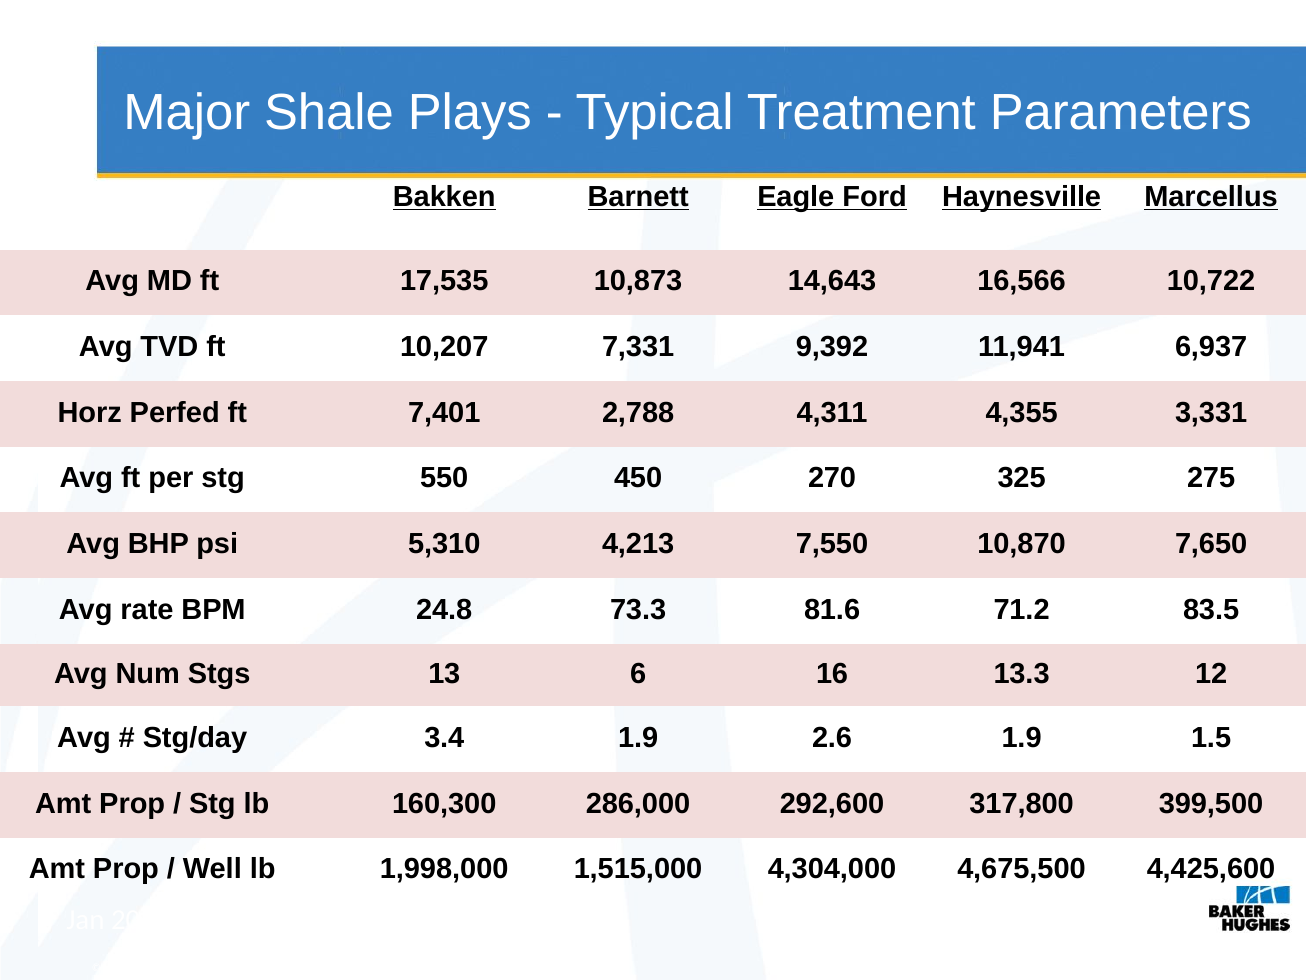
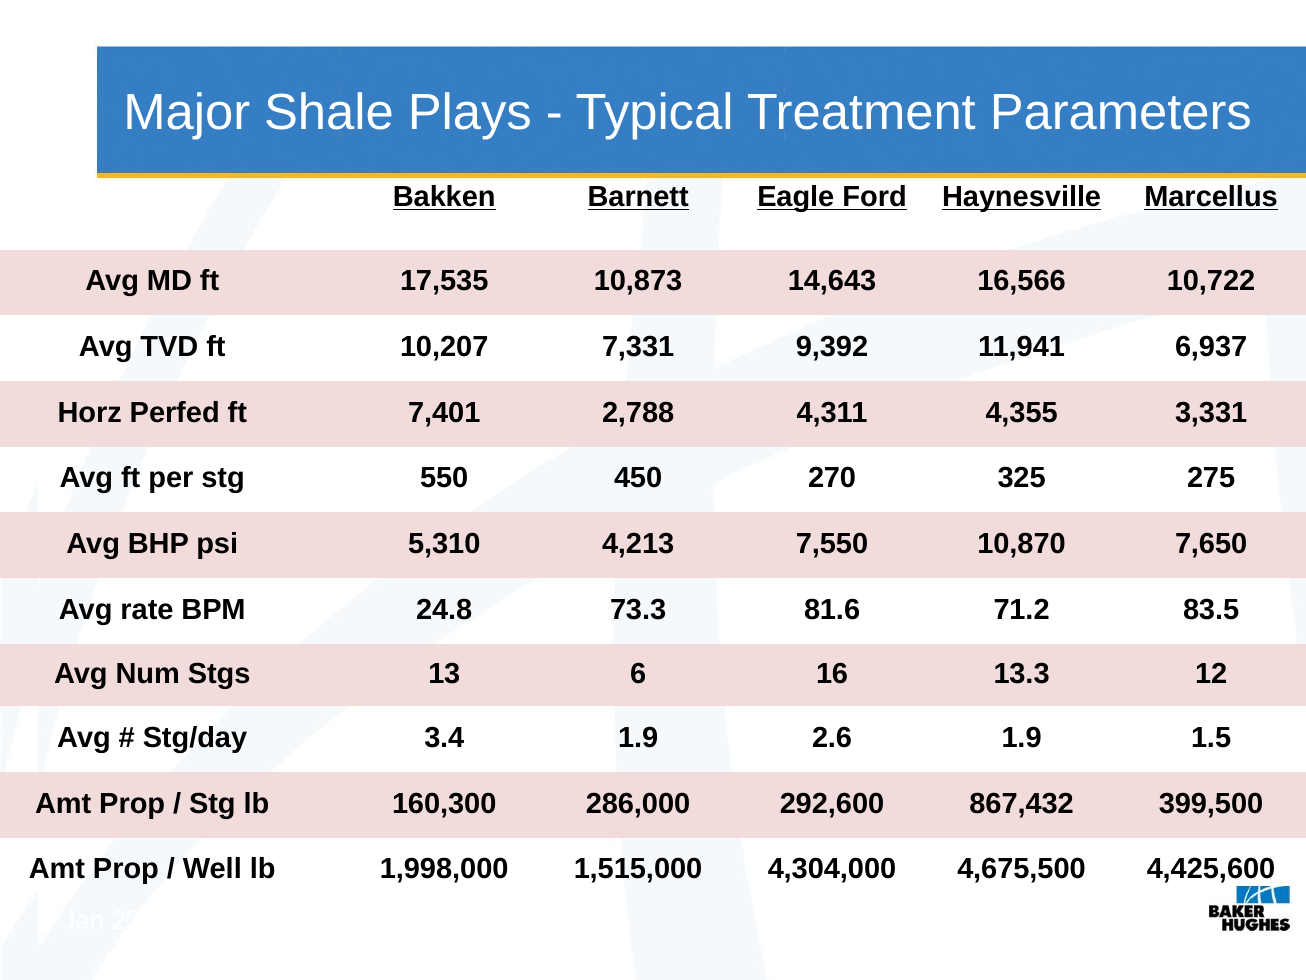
317,800: 317,800 -> 867,432
